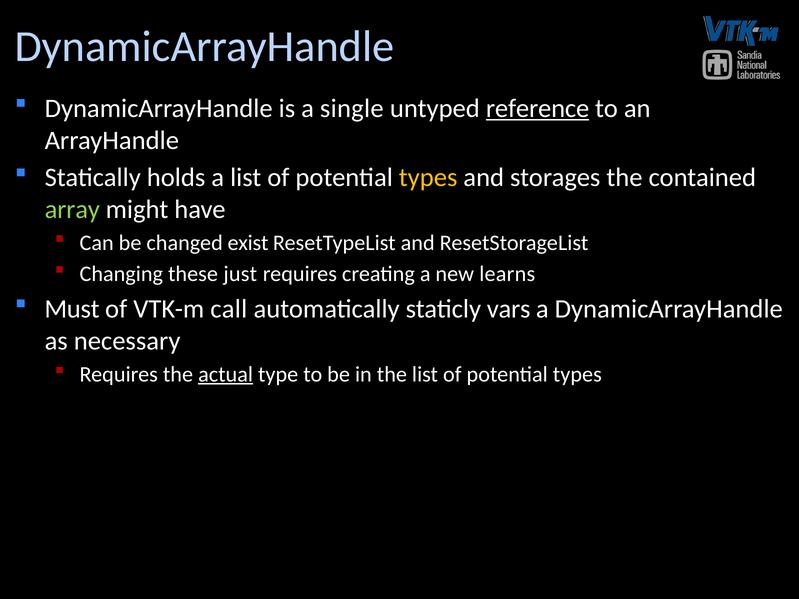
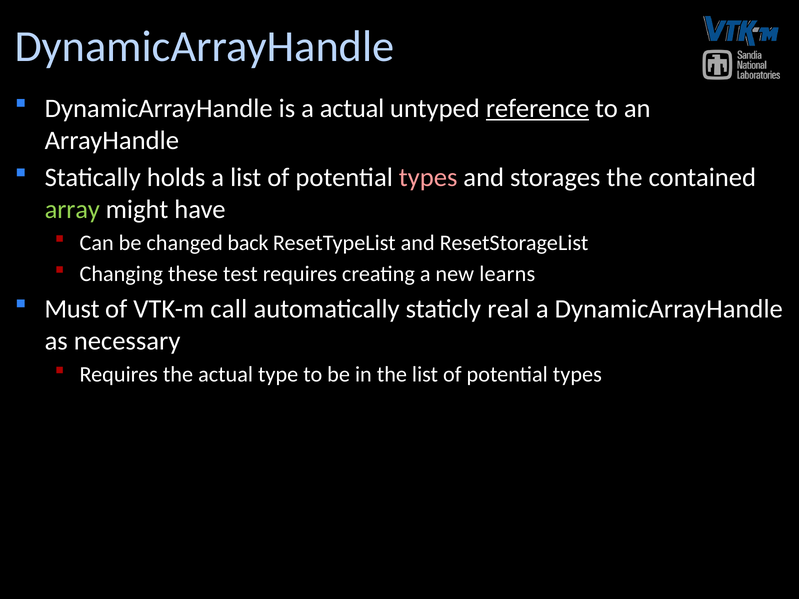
a single: single -> actual
types at (428, 178) colour: yellow -> pink
exist: exist -> back
just: just -> test
vars: vars -> real
actual at (226, 375) underline: present -> none
